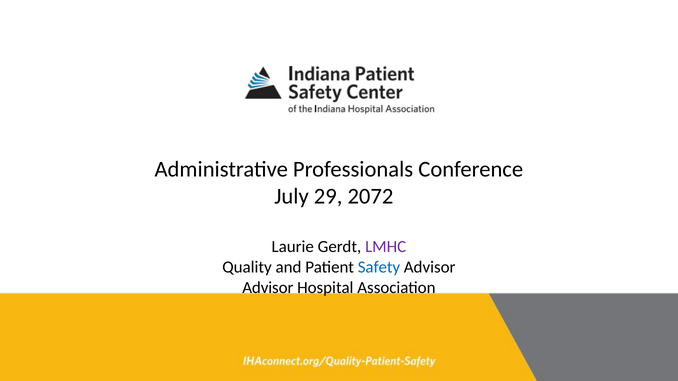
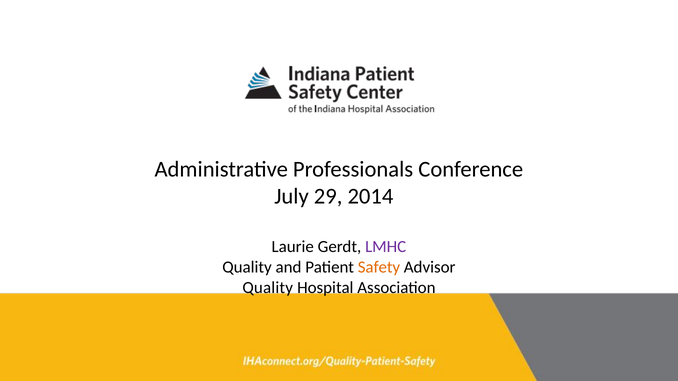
2072: 2072 -> 2014
Safety colour: blue -> orange
Advisor at (268, 288): Advisor -> Quality
